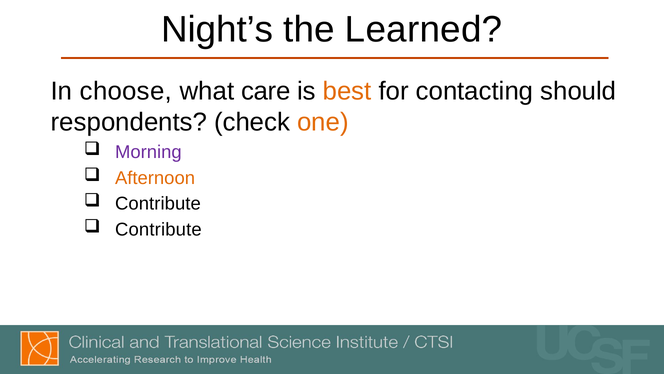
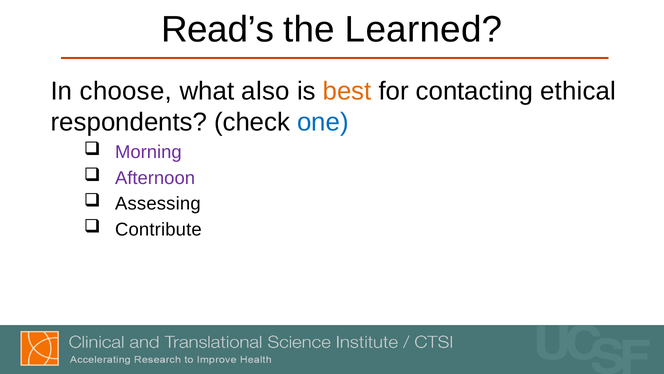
Night’s: Night’s -> Read’s
care: care -> also
should: should -> ethical
one colour: orange -> blue
Afternoon colour: orange -> purple
Contribute at (158, 204): Contribute -> Assessing
